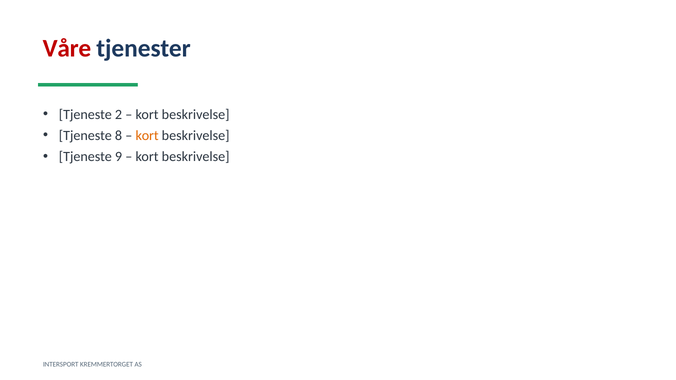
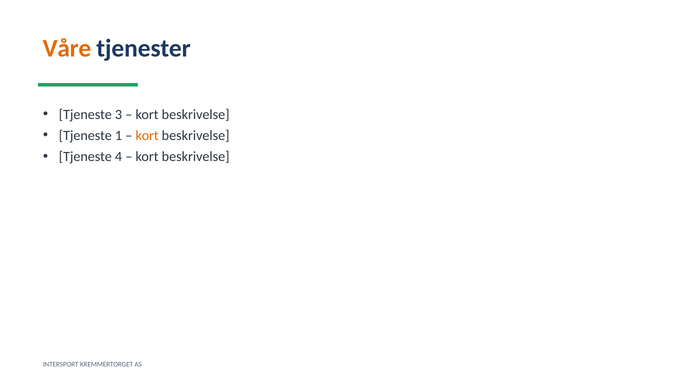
Våre colour: red -> orange
2: 2 -> 3
8: 8 -> 1
9: 9 -> 4
